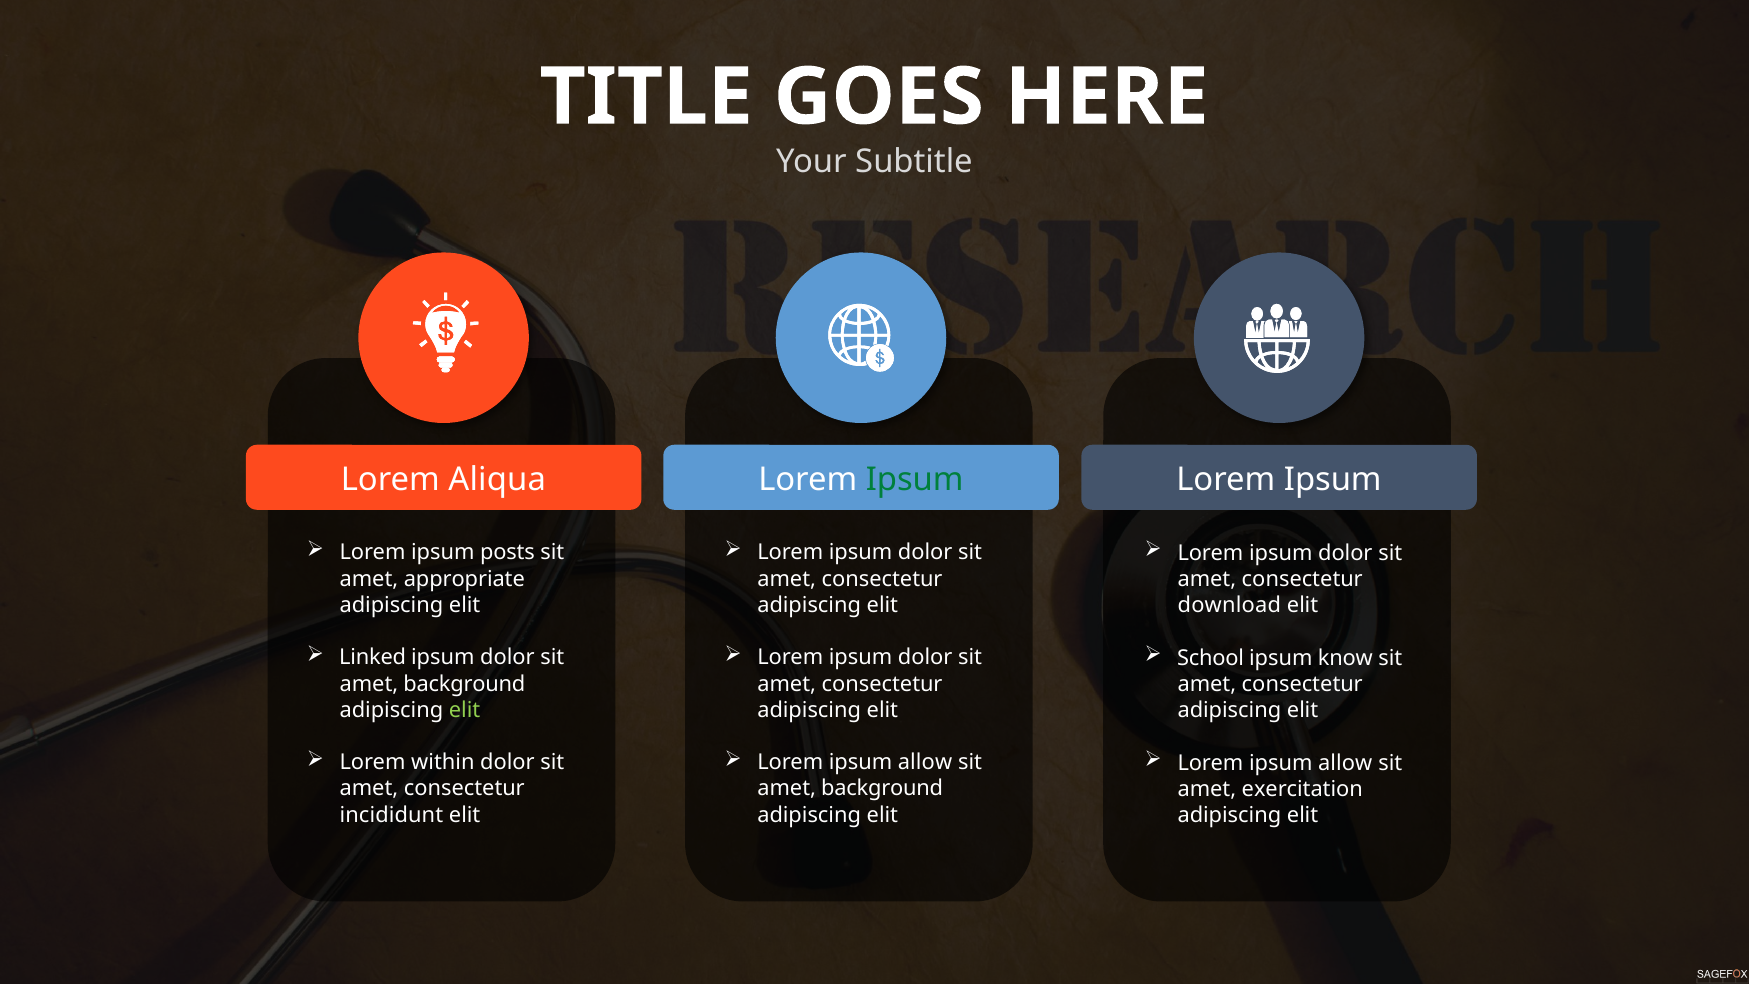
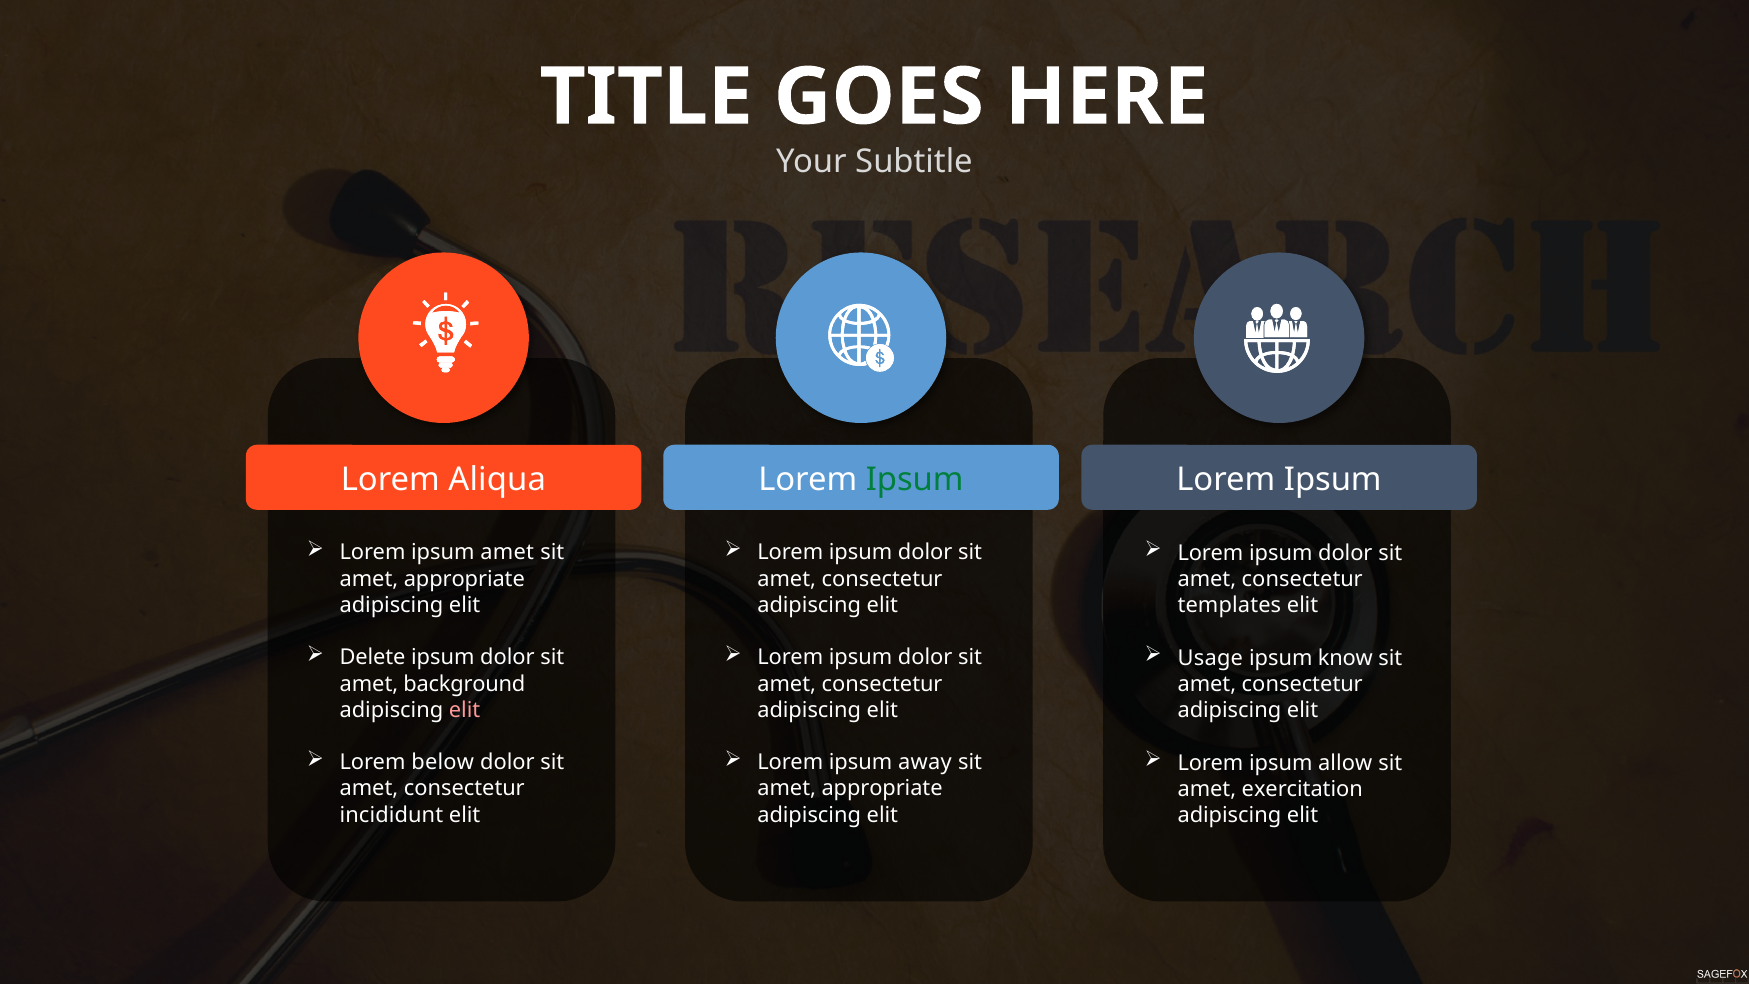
ipsum posts: posts -> amet
download: download -> templates
Linked: Linked -> Delete
School: School -> Usage
elit at (465, 710) colour: light green -> pink
within: within -> below
allow at (925, 762): allow -> away
background at (882, 789): background -> appropriate
